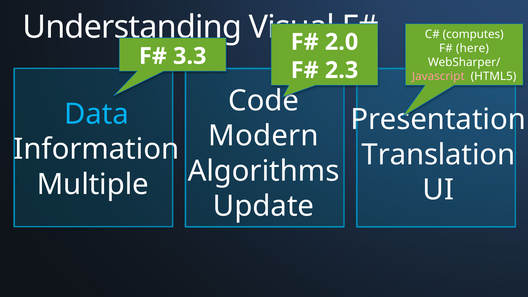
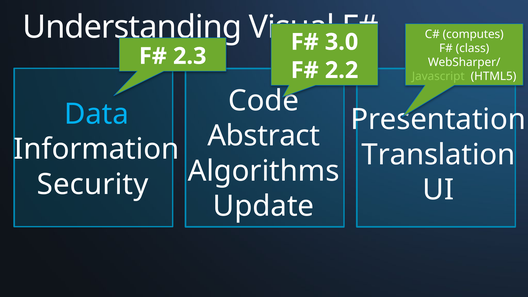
2.0: 2.0 -> 3.0
here: here -> class
3.3: 3.3 -> 2.3
2.3: 2.3 -> 2.2
Javascript colour: pink -> light green
Modern: Modern -> Abstract
Multiple: Multiple -> Security
